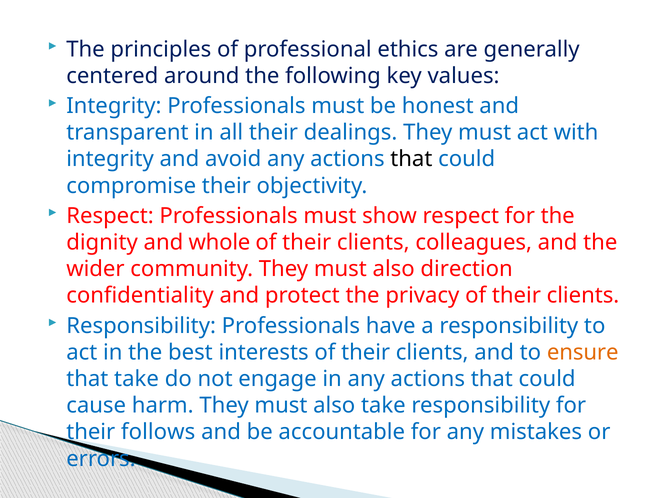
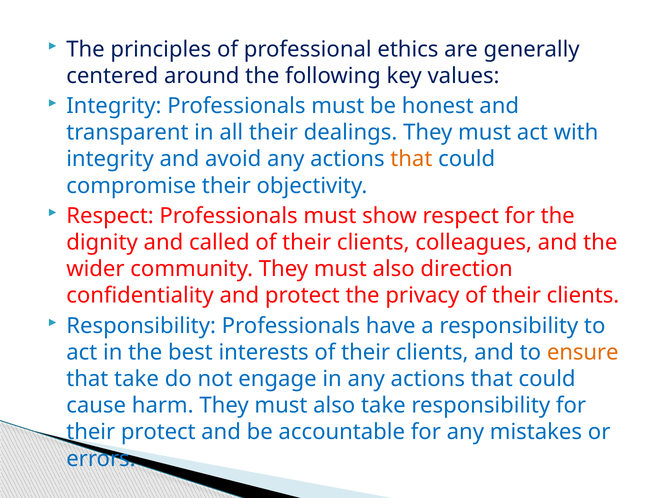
that at (411, 159) colour: black -> orange
whole: whole -> called
their follows: follows -> protect
